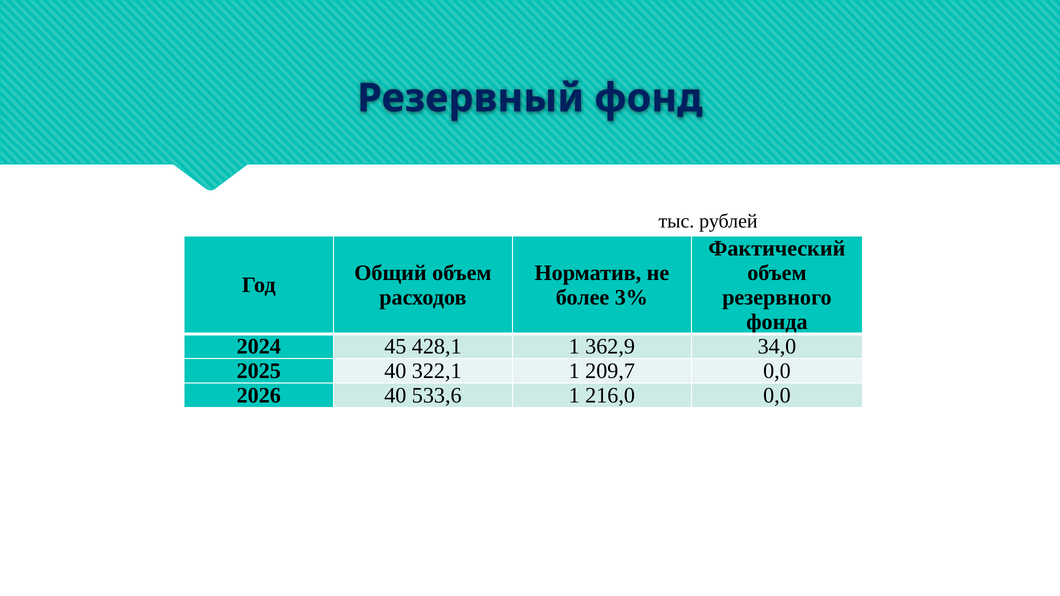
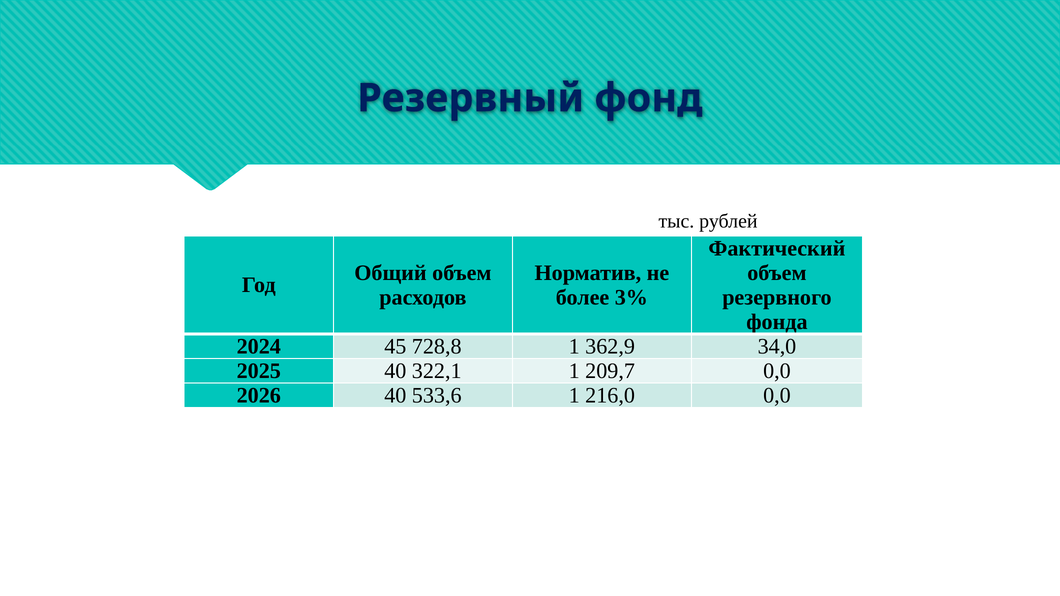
428,1: 428,1 -> 728,8
